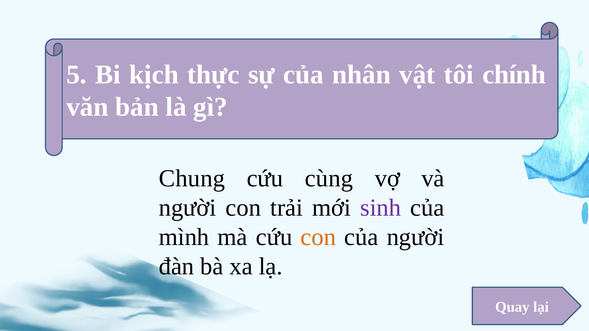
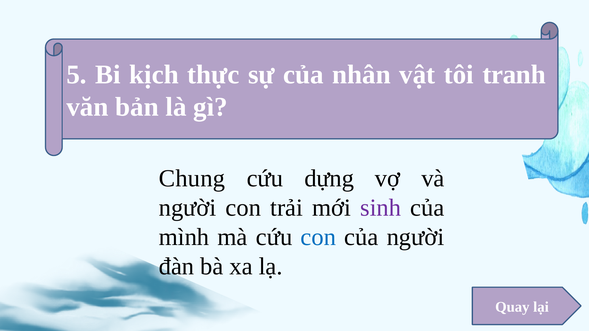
chính: chính -> tranh
cùng: cùng -> dựng
con at (318, 237) colour: orange -> blue
